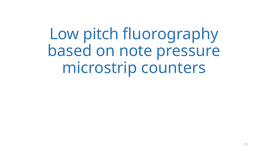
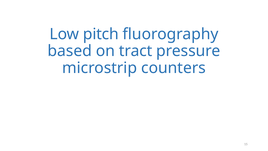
note: note -> tract
